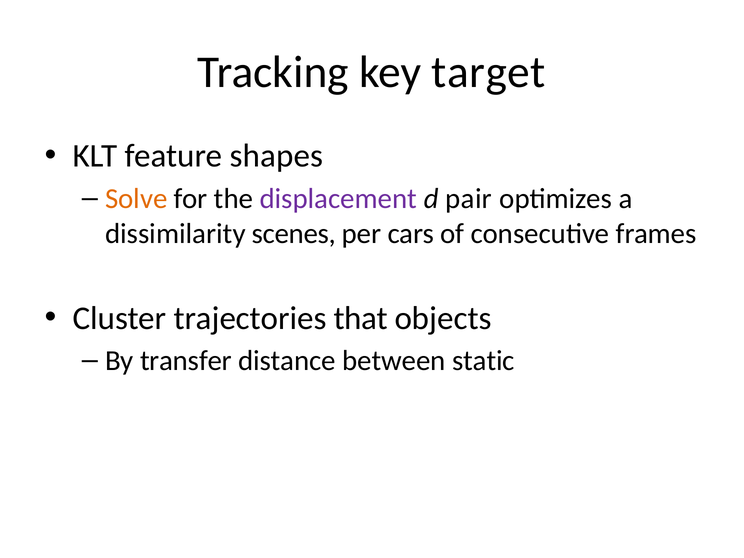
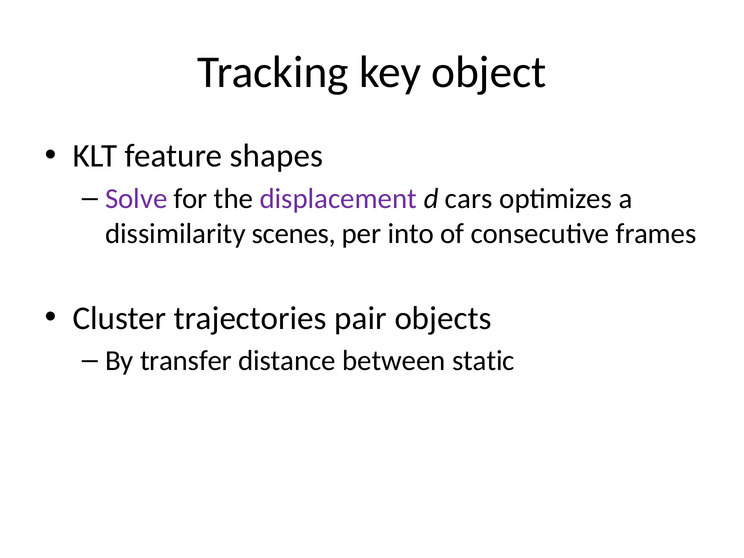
target: target -> object
Solve colour: orange -> purple
pair: pair -> cars
cars: cars -> into
that: that -> pair
